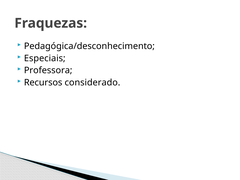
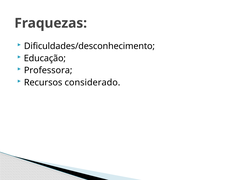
Pedagógica/desconhecimento: Pedagógica/desconhecimento -> Dificuldades/desconhecimento
Especiais: Especiais -> Educação
